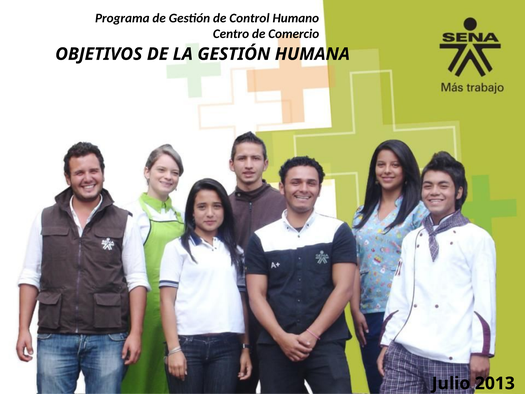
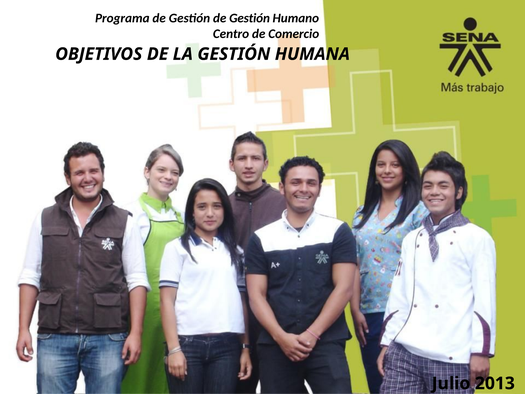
Gestión de Control: Control -> Gestión
